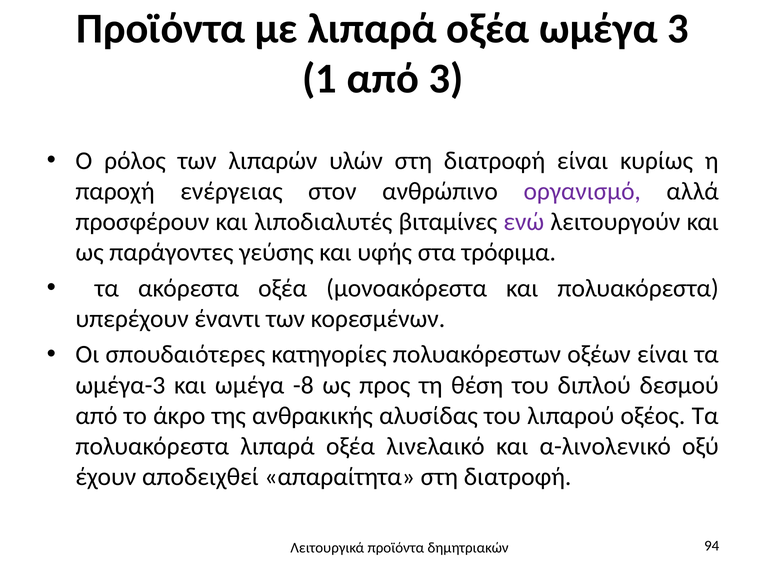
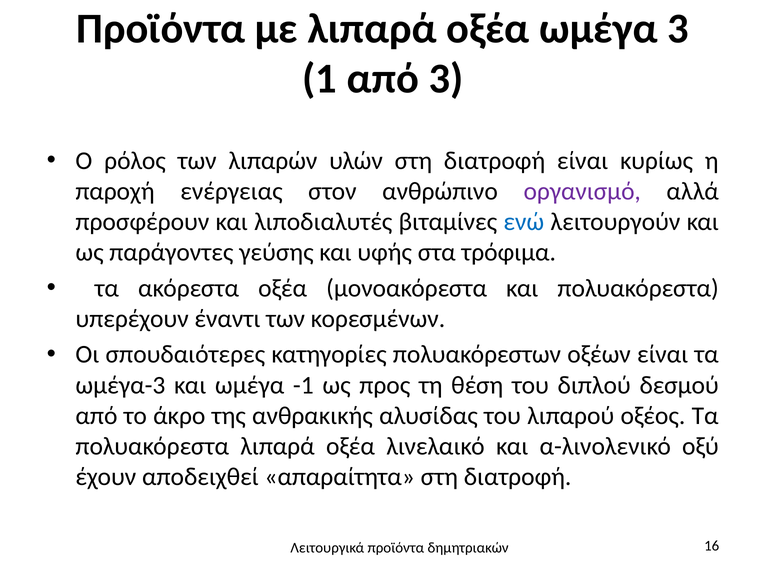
ενώ colour: purple -> blue
-8: -8 -> -1
94: 94 -> 16
